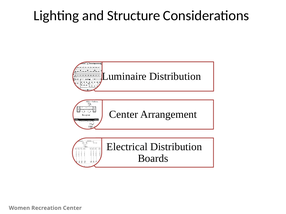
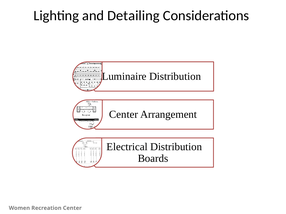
Structure: Structure -> Detailing
